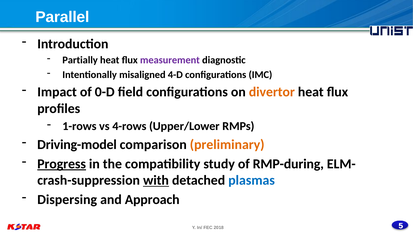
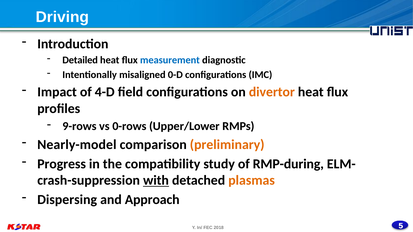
Parallel: Parallel -> Driving
Partially: Partially -> Detailed
measurement colour: purple -> blue
4-D: 4-D -> 0-D
0-D: 0-D -> 4-D
1-rows: 1-rows -> 9-rows
4-rows: 4-rows -> 0-rows
Driving-model: Driving-model -> Nearly-model
Progress underline: present -> none
plasmas colour: blue -> orange
